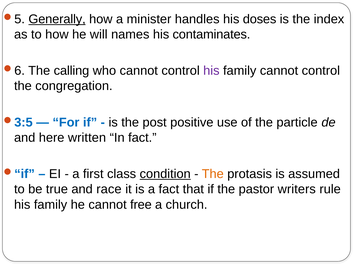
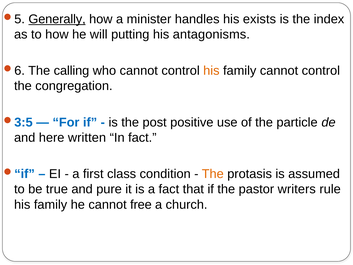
doses: doses -> exists
names: names -> putting
contaminates: contaminates -> antagonisms
his at (211, 71) colour: purple -> orange
condition underline: present -> none
race: race -> pure
